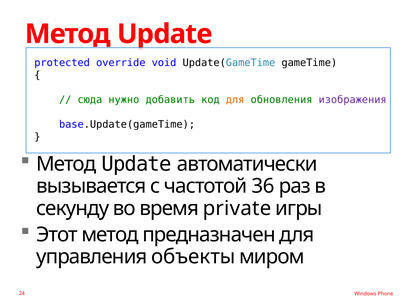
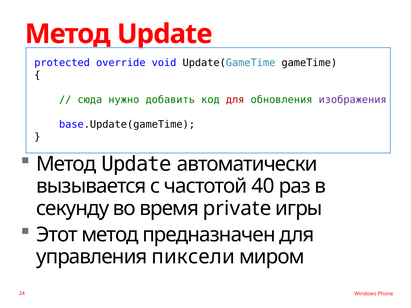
для at (235, 100) colour: orange -> red
36: 36 -> 40
объекты: объекты -> пиксели
